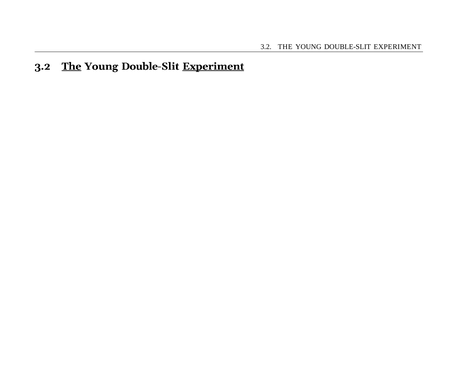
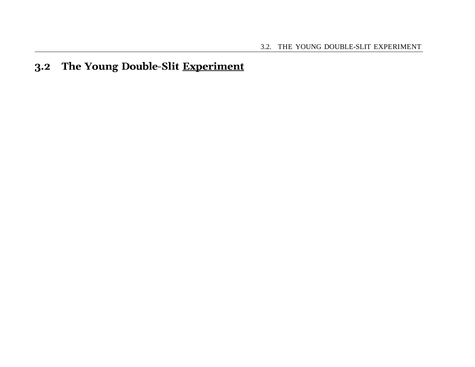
The at (71, 66) underline: present -> none
